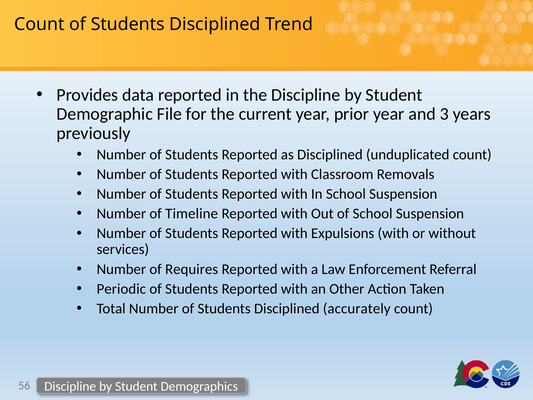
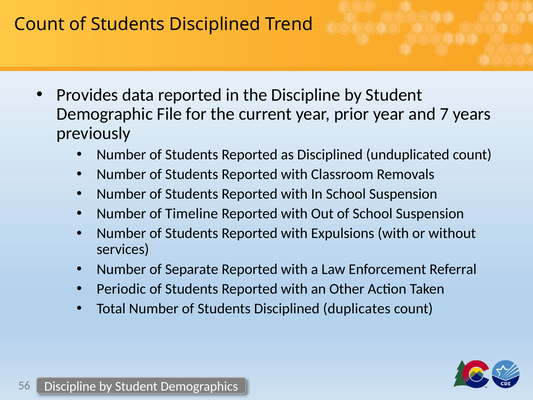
3: 3 -> 7
Requires: Requires -> Separate
accurately: accurately -> duplicates
